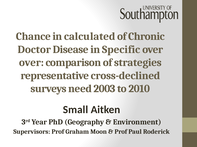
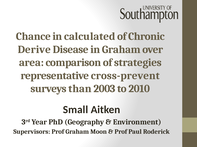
Doctor: Doctor -> Derive
in Specific: Specific -> Graham
over at (31, 63): over -> area
cross-declined: cross-declined -> cross-prevent
need: need -> than
